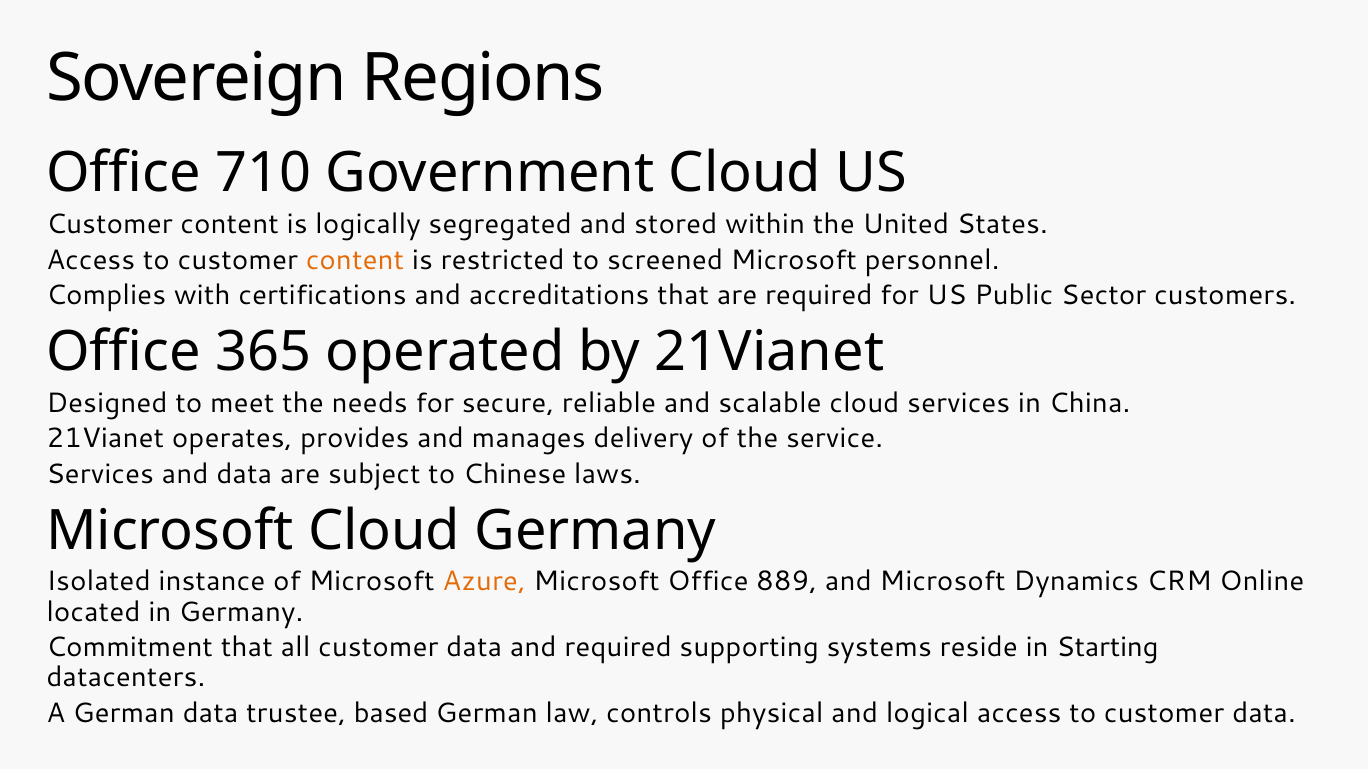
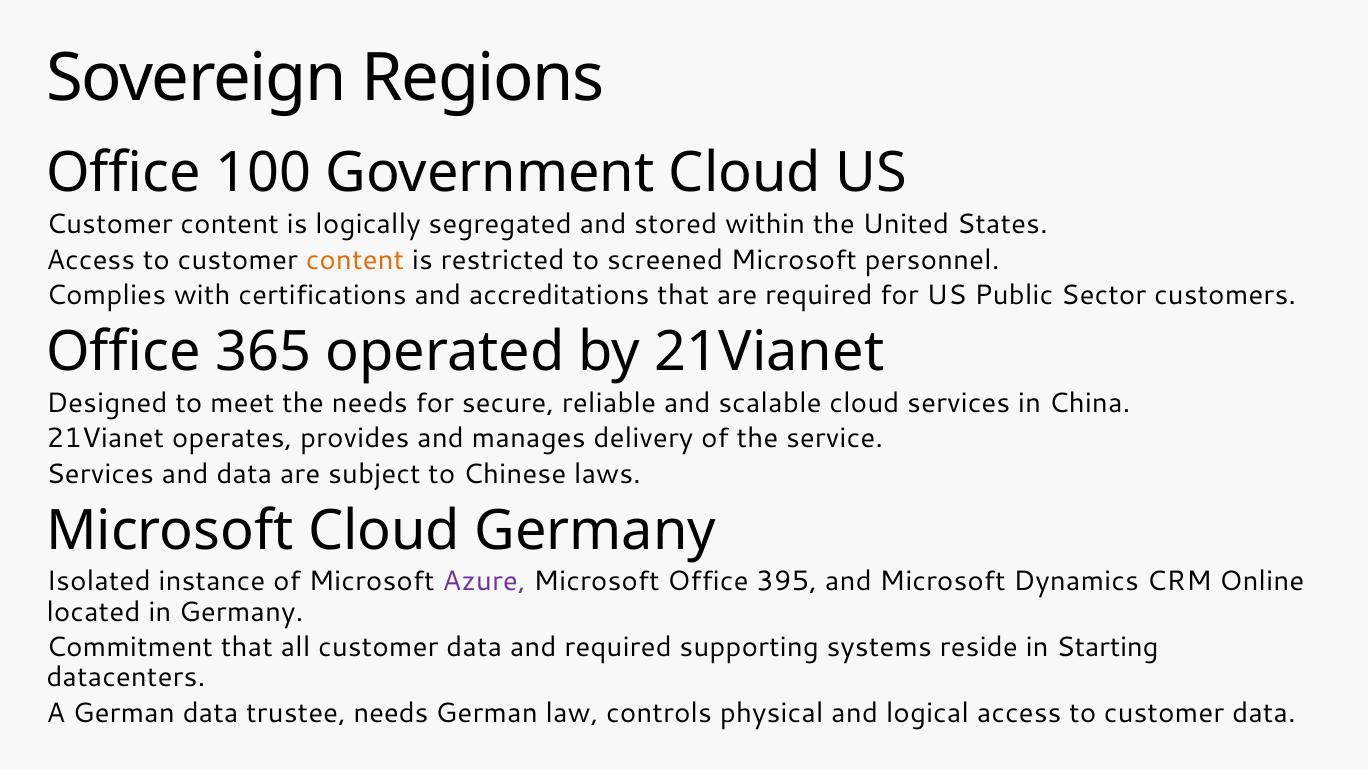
710: 710 -> 100
Azure colour: orange -> purple
889: 889 -> 395
trustee based: based -> needs
